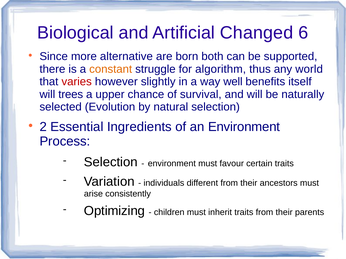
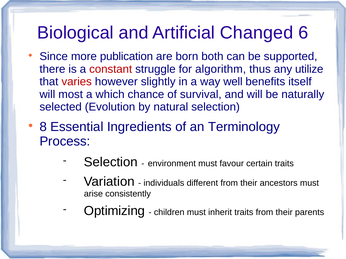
alternative: alternative -> publication
constant colour: orange -> red
world: world -> utilize
trees: trees -> most
upper: upper -> which
2: 2 -> 8
an Environment: Environment -> Terminology
